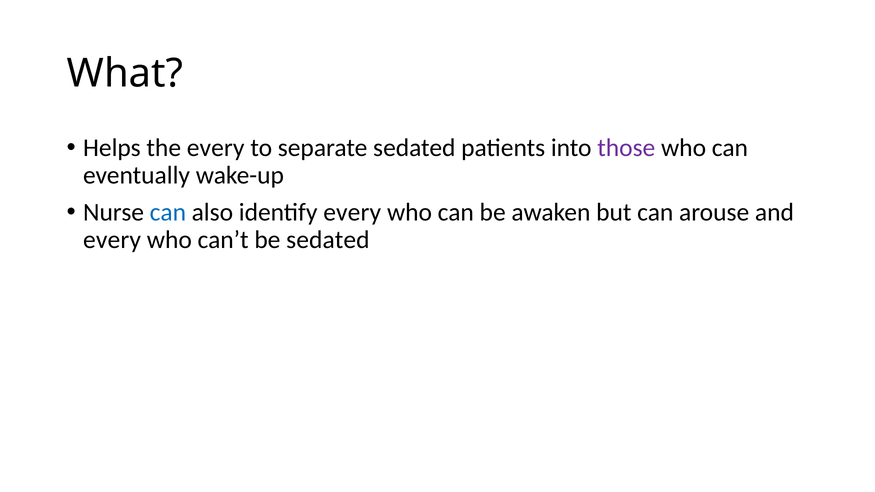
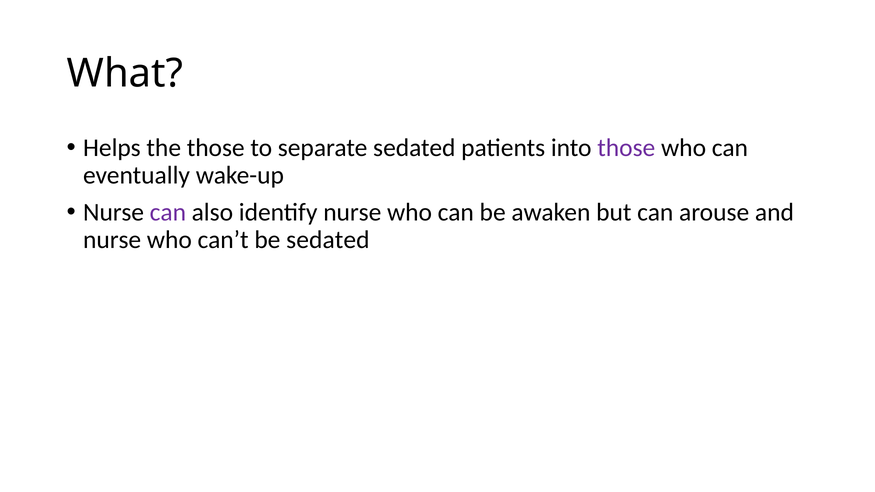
the every: every -> those
can at (168, 212) colour: blue -> purple
identify every: every -> nurse
every at (112, 240): every -> nurse
